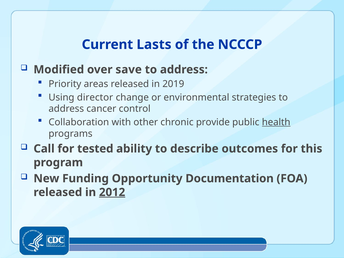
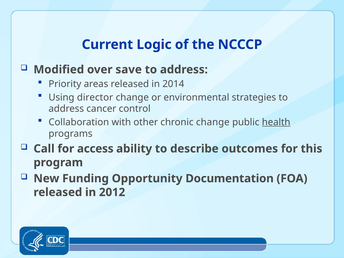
Lasts: Lasts -> Logic
2019: 2019 -> 2014
chronic provide: provide -> change
tested: tested -> access
2012 underline: present -> none
